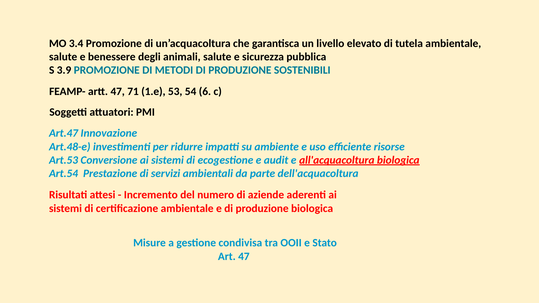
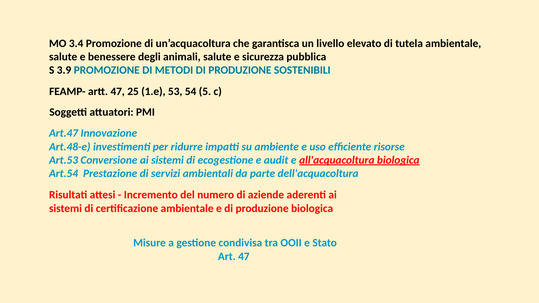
71: 71 -> 25
6: 6 -> 5
